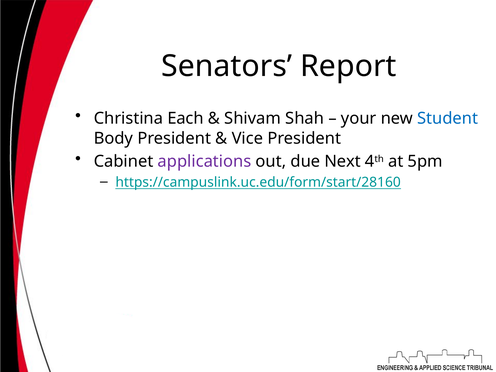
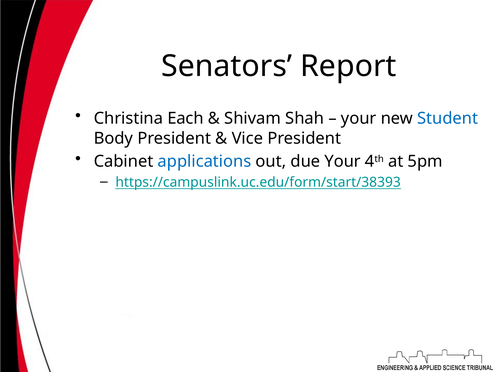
applications colour: purple -> blue
due Next: Next -> Your
https://campuslink.uc.edu/form/start/28160: https://campuslink.uc.edu/form/start/28160 -> https://campuslink.uc.edu/form/start/38393
